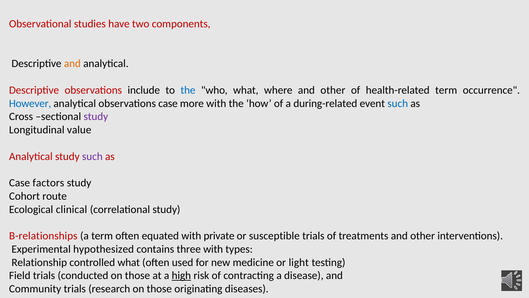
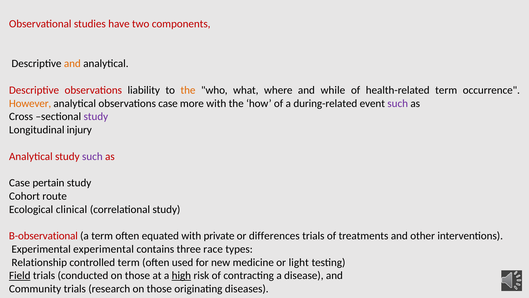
include: include -> liability
the at (188, 90) colour: blue -> orange
where and other: other -> while
However colour: blue -> orange
such at (398, 103) colour: blue -> purple
value: value -> injury
factors: factors -> pertain
B-relationships: B-relationships -> B-observational
susceptible: susceptible -> differences
Experimental hypothesized: hypothesized -> experimental
three with: with -> race
controlled what: what -> term
Field underline: none -> present
